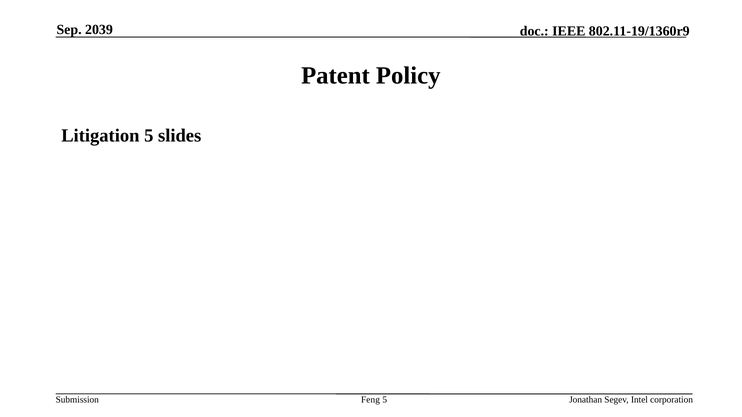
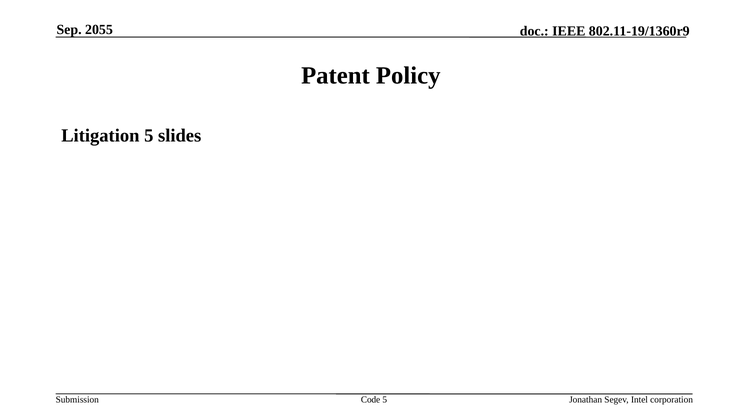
2039: 2039 -> 2055
Feng: Feng -> Code
